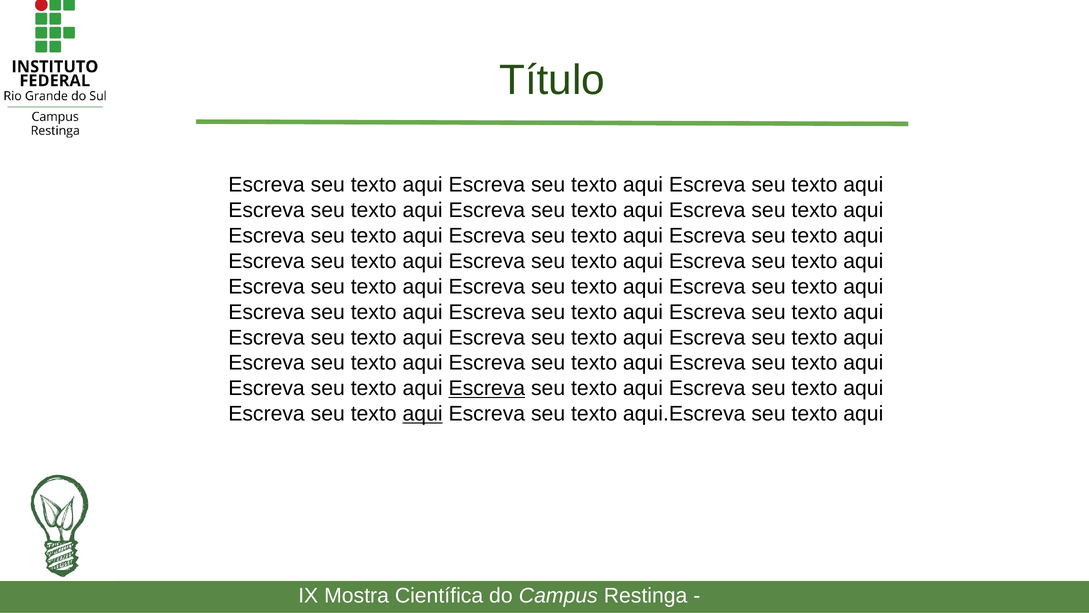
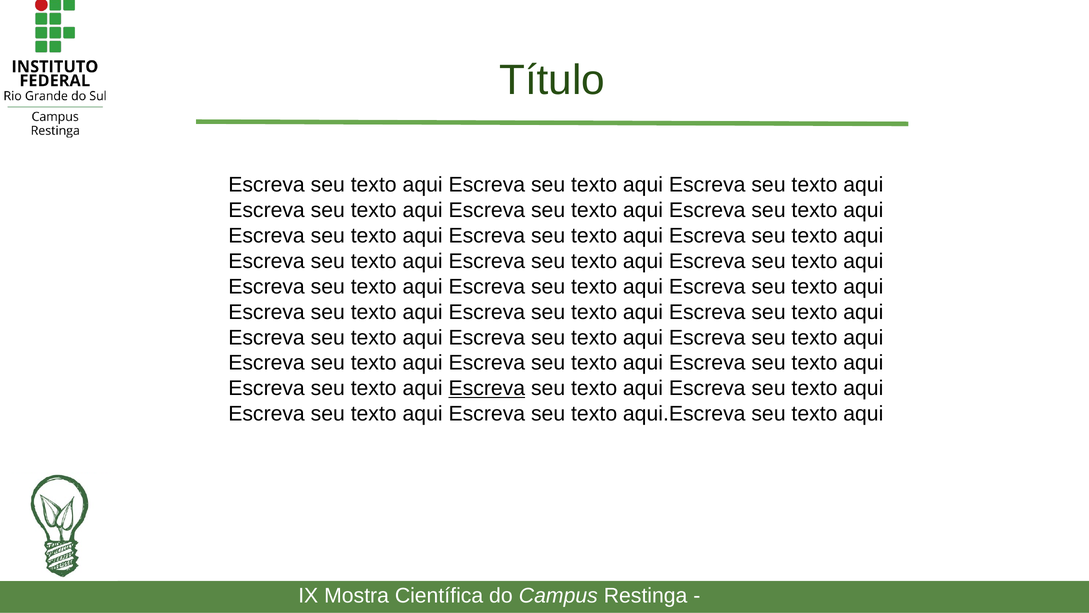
aqui at (423, 414) underline: present -> none
